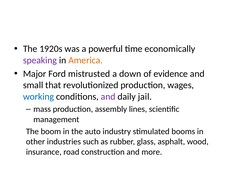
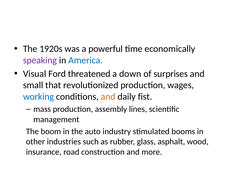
America colour: orange -> blue
Major: Major -> Visual
mistrusted: mistrusted -> threatened
evidence: evidence -> surprises
and at (108, 97) colour: purple -> orange
jail: jail -> fist
